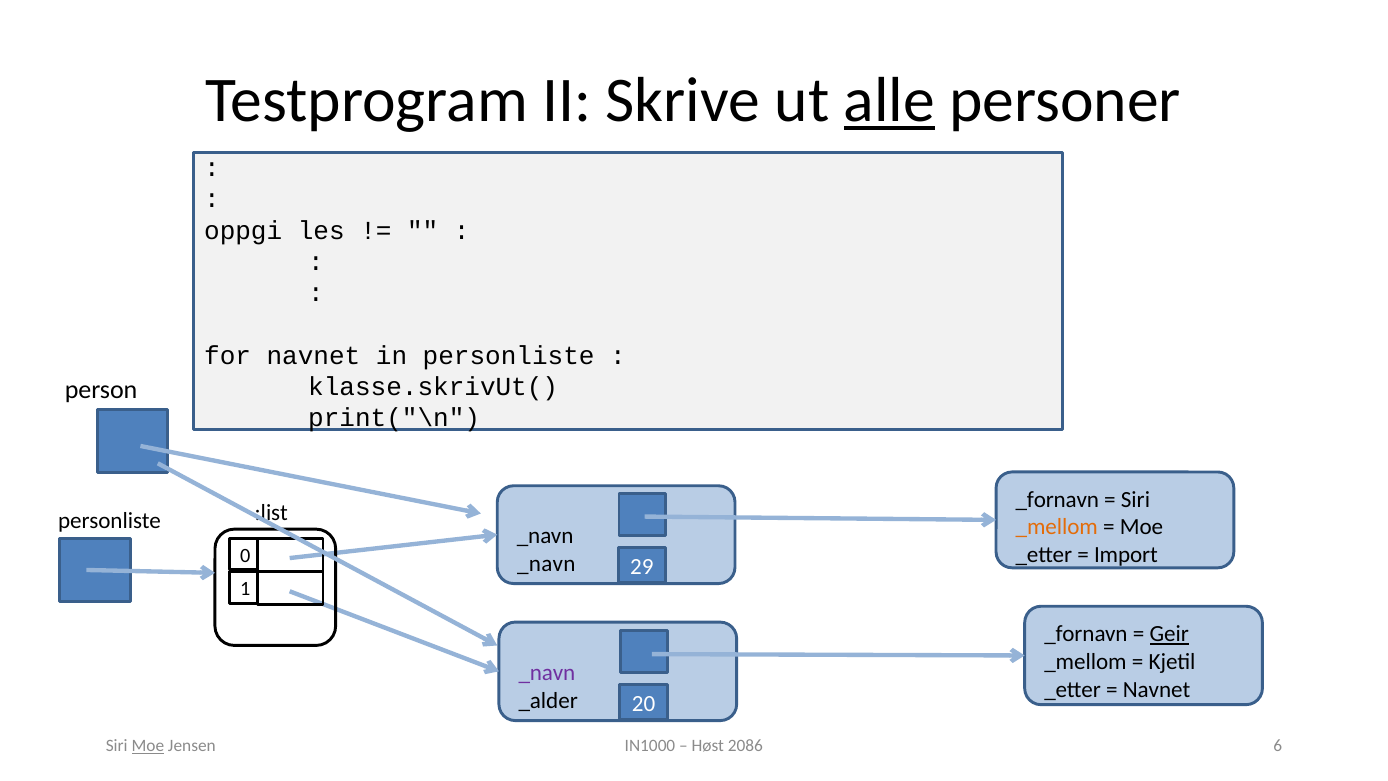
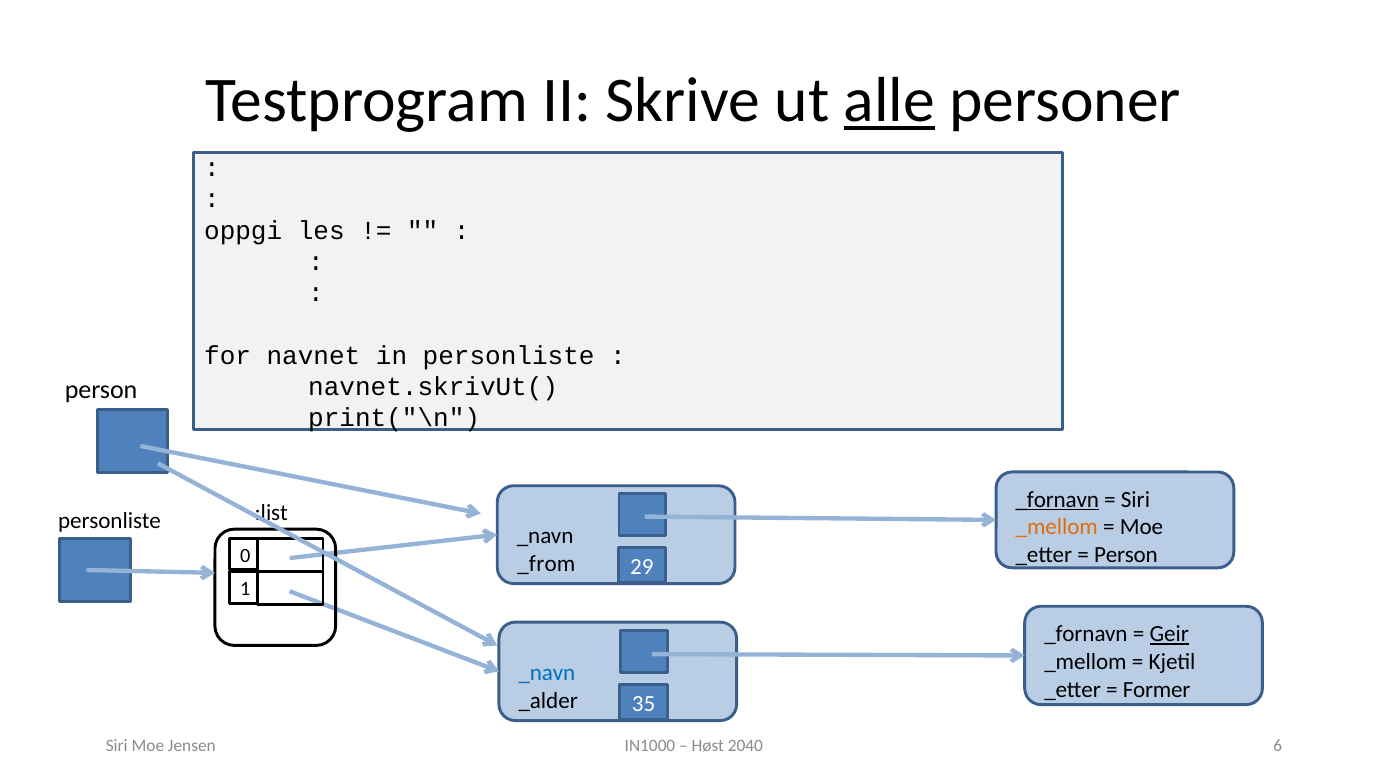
klasse.skrivUt(: klasse.skrivUt( -> navnet.skrivUt(
_fornavn at (1057, 499) underline: none -> present
Import at (1126, 555): Import -> Person
_navn at (546, 564): _navn -> _from
_navn at (547, 673) colour: purple -> blue
Navnet at (1157, 689): Navnet -> Former
20: 20 -> 35
Moe at (148, 746) underline: present -> none
2086: 2086 -> 2040
